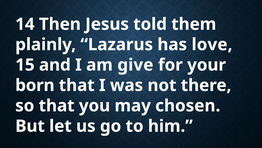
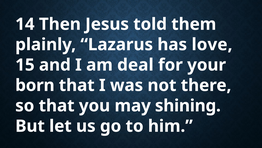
give: give -> deal
chosen: chosen -> shining
